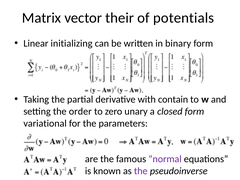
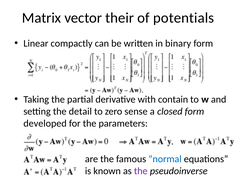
initializing: initializing -> compactly
order: order -> detail
unary: unary -> sense
variational: variational -> developed
normal colour: purple -> blue
